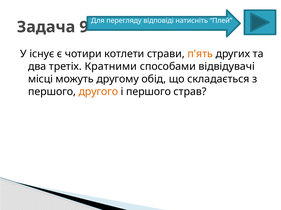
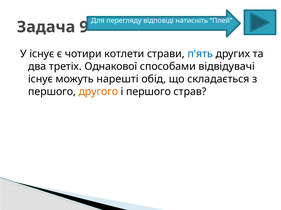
п'ять colour: orange -> blue
Кратними: Кратними -> Однакової
місці at (40, 79): місці -> існує
другому: другому -> нарешті
